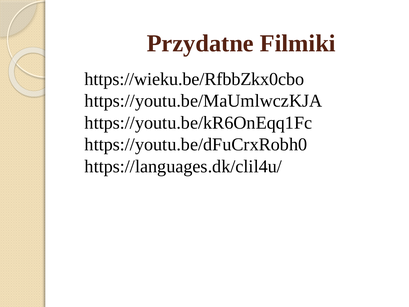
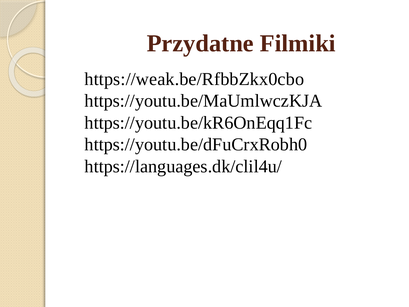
https://wieku.be/RfbbZkx0cbo: https://wieku.be/RfbbZkx0cbo -> https://weak.be/RfbbZkx0cbo
